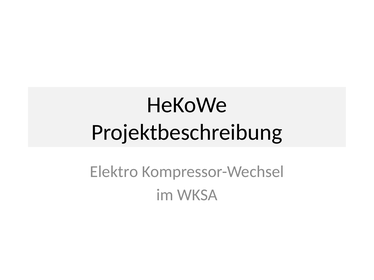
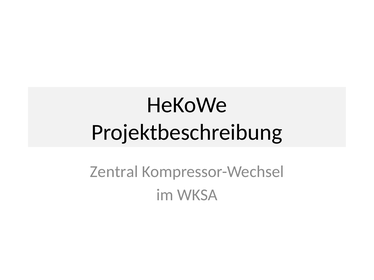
Elektro: Elektro -> Zentral
